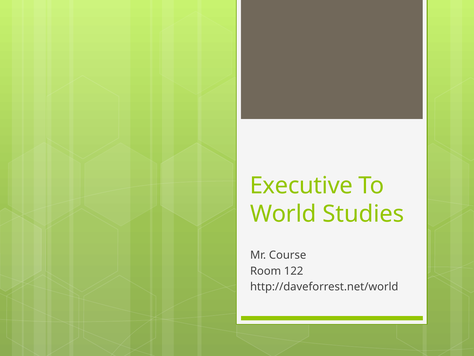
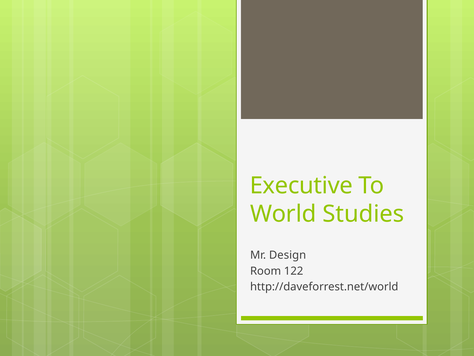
Course: Course -> Design
